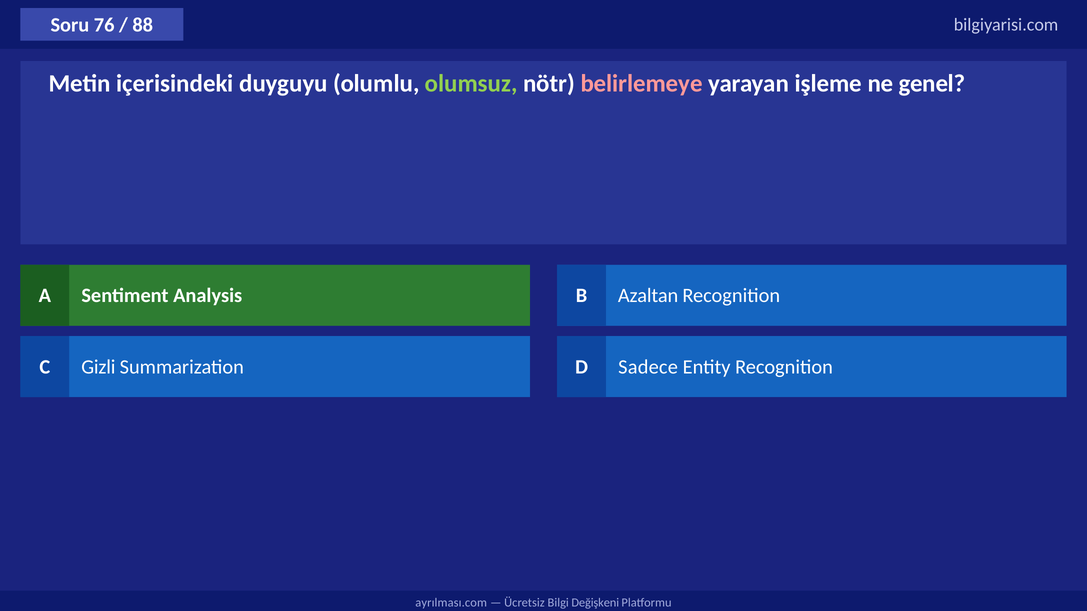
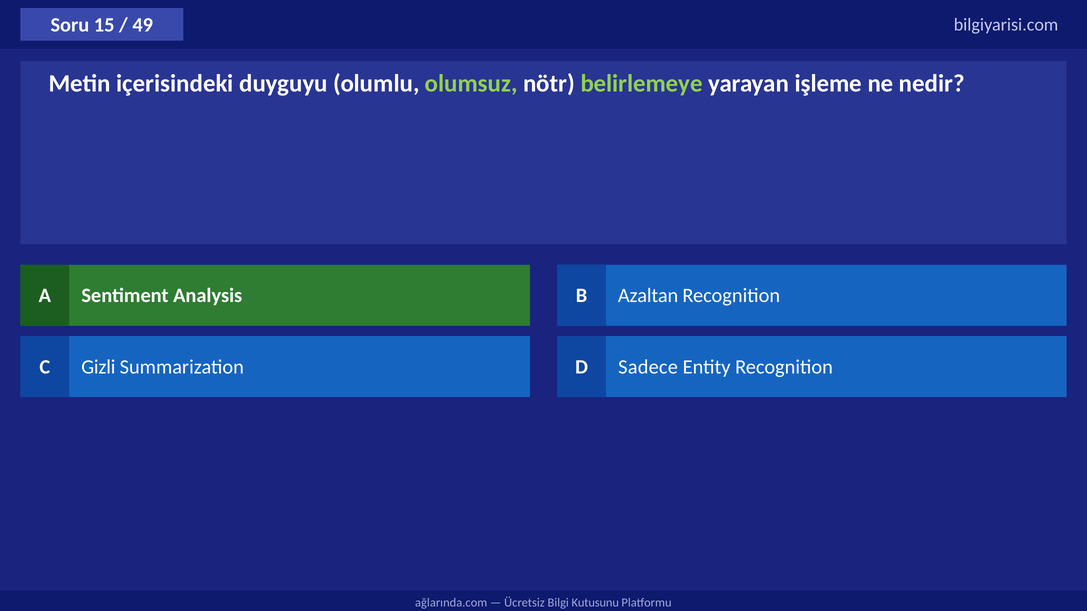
76: 76 -> 15
88: 88 -> 49
belirlemeye colour: pink -> light green
genel: genel -> nedir
ayrılması.com: ayrılması.com -> ağlarında.com
Değişkeni: Değişkeni -> Kutusunu
